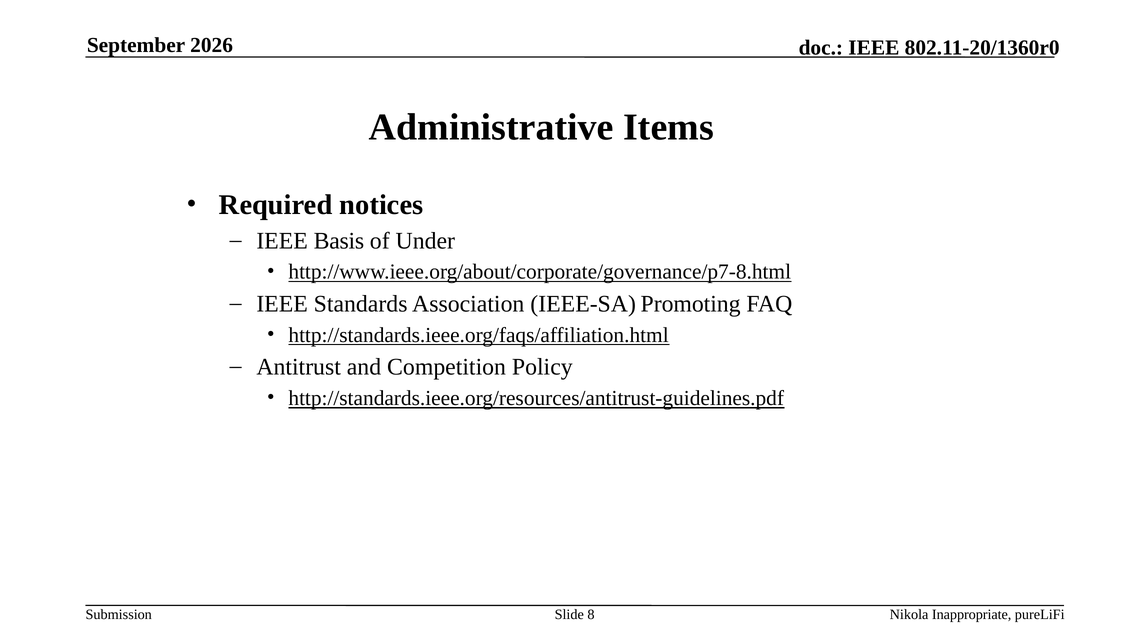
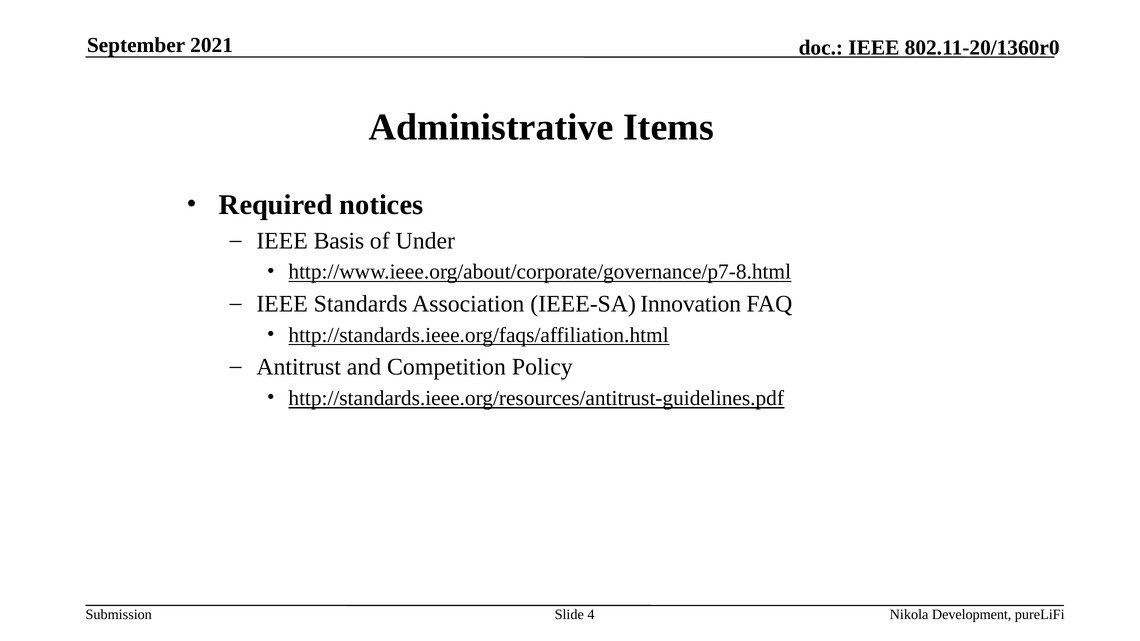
2026: 2026 -> 2021
Promoting: Promoting -> Innovation
8: 8 -> 4
Inappropriate: Inappropriate -> Development
